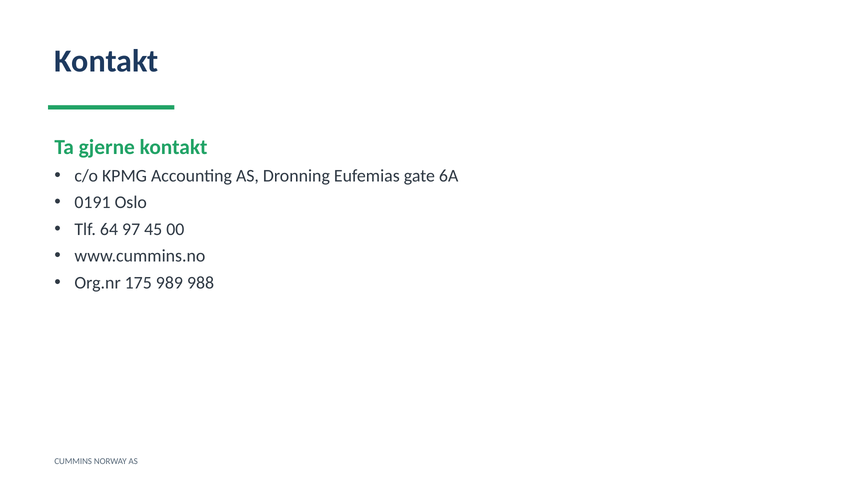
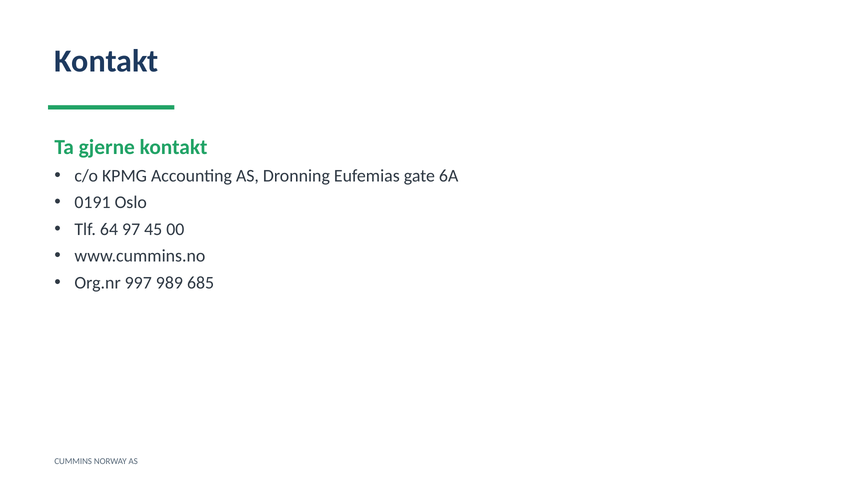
175: 175 -> 997
988: 988 -> 685
